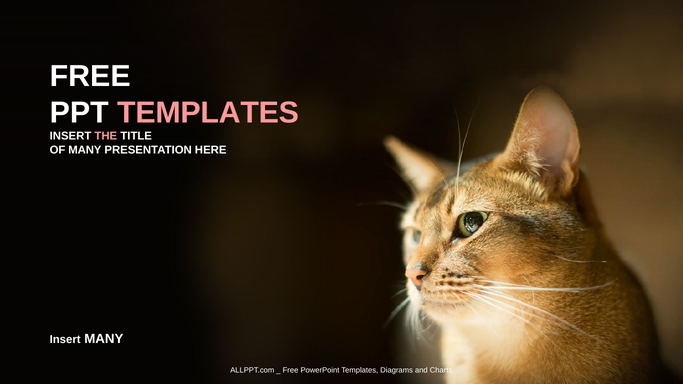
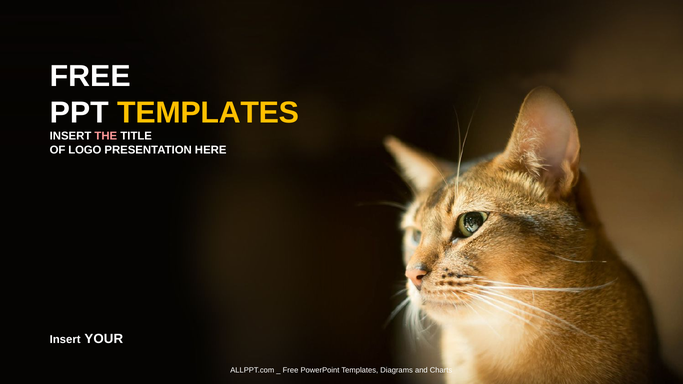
TEMPLATES at (208, 113) colour: pink -> yellow
OF MANY: MANY -> LOGO
Insert MANY: MANY -> YOUR
